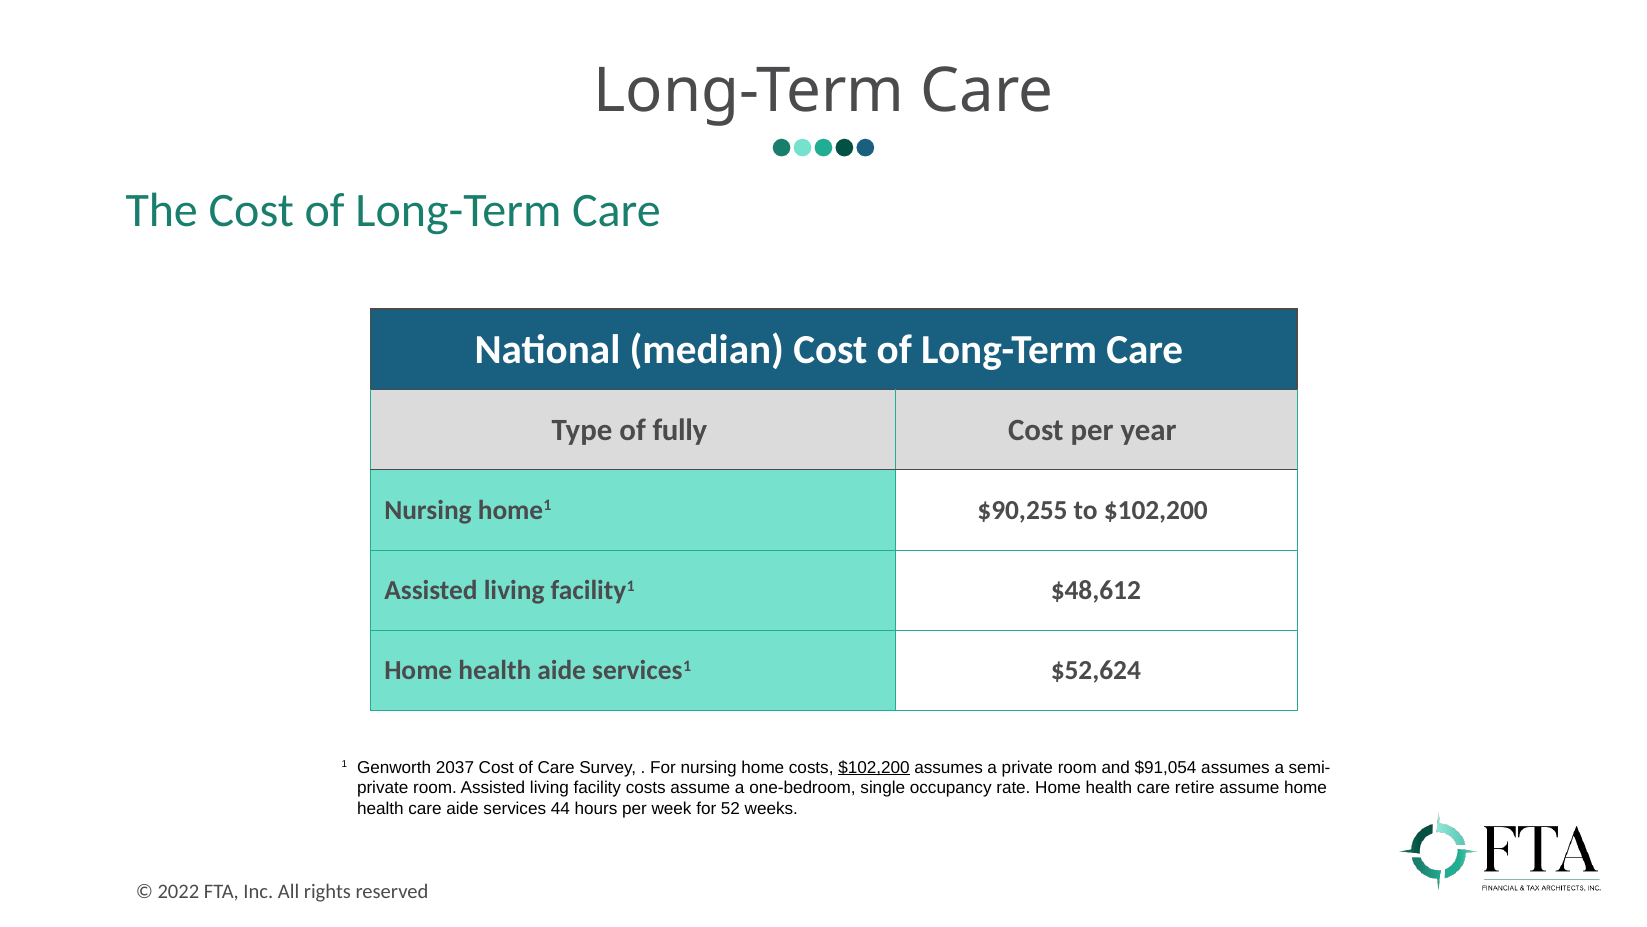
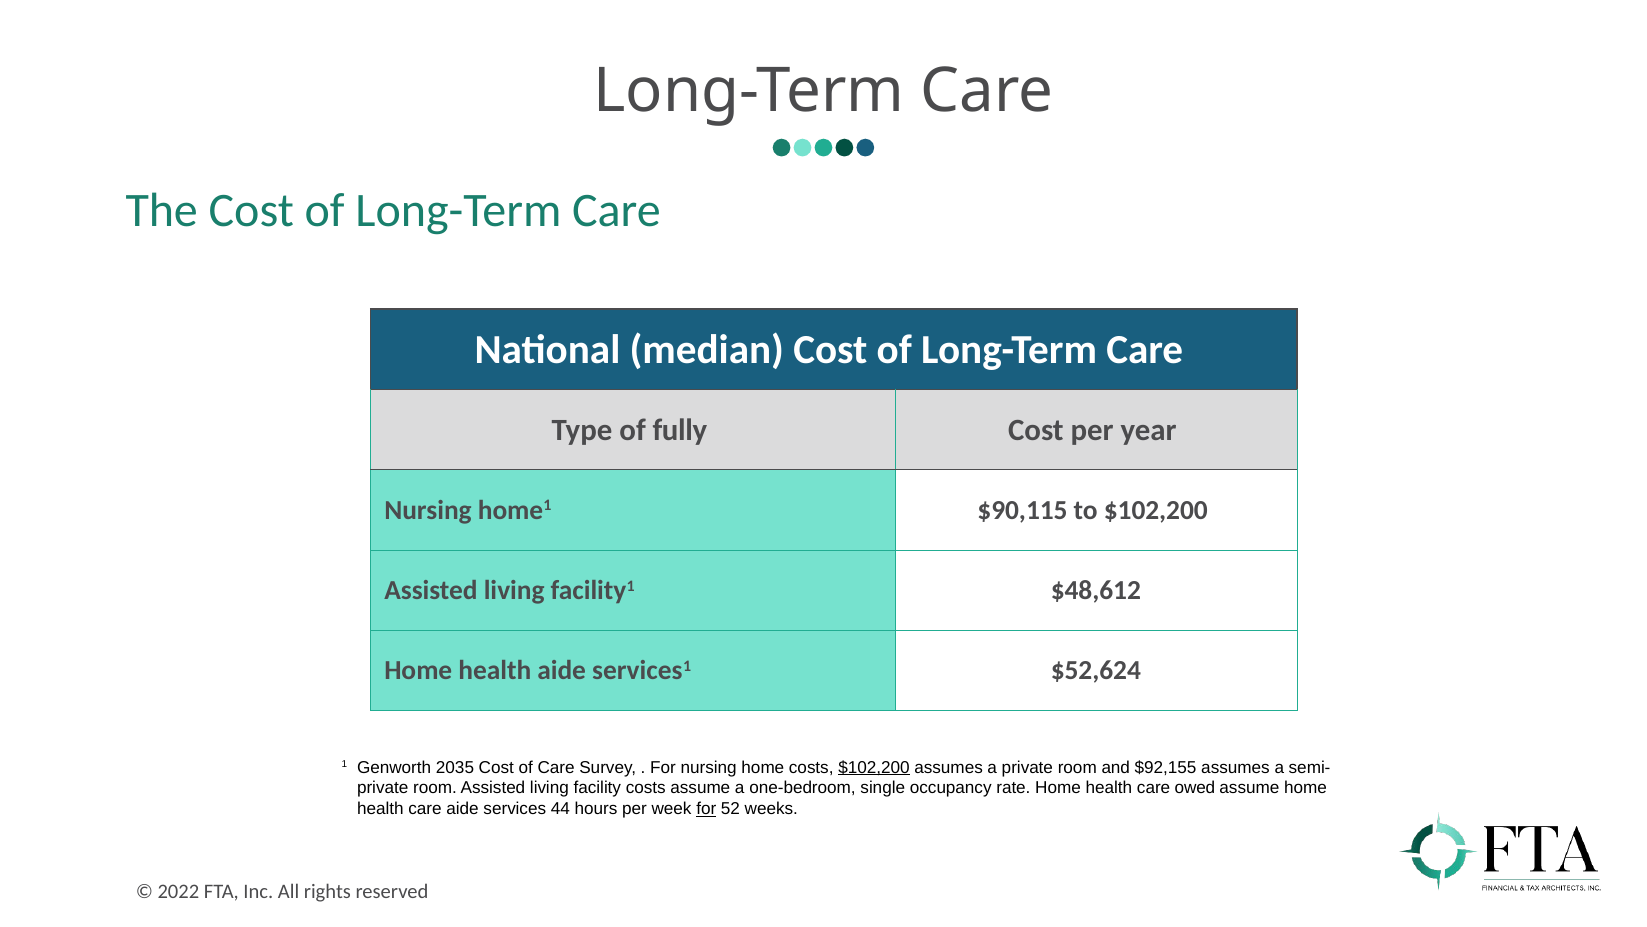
$90,255: $90,255 -> $90,115
2037: 2037 -> 2035
$91,054: $91,054 -> $92,155
retire: retire -> owed
for at (706, 808) underline: none -> present
